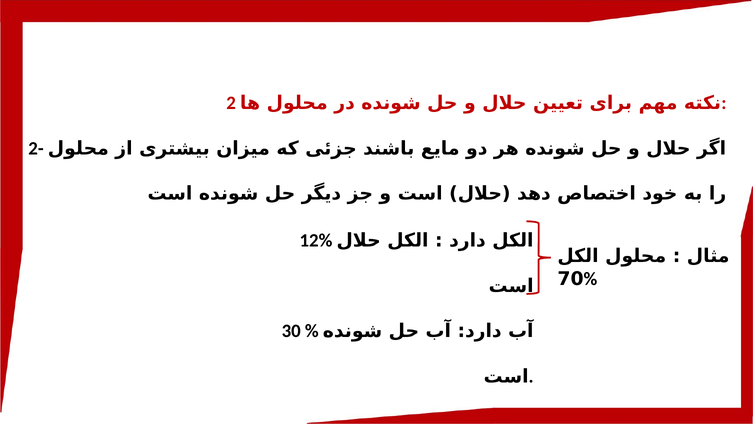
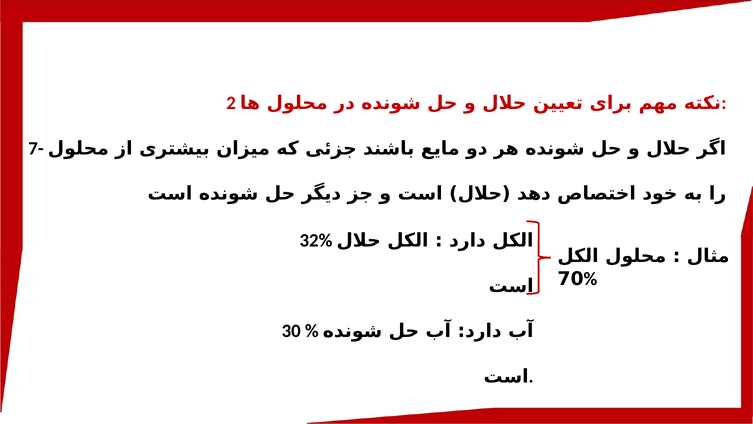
2-: 2- -> 7-
12%: 12% -> 32%
